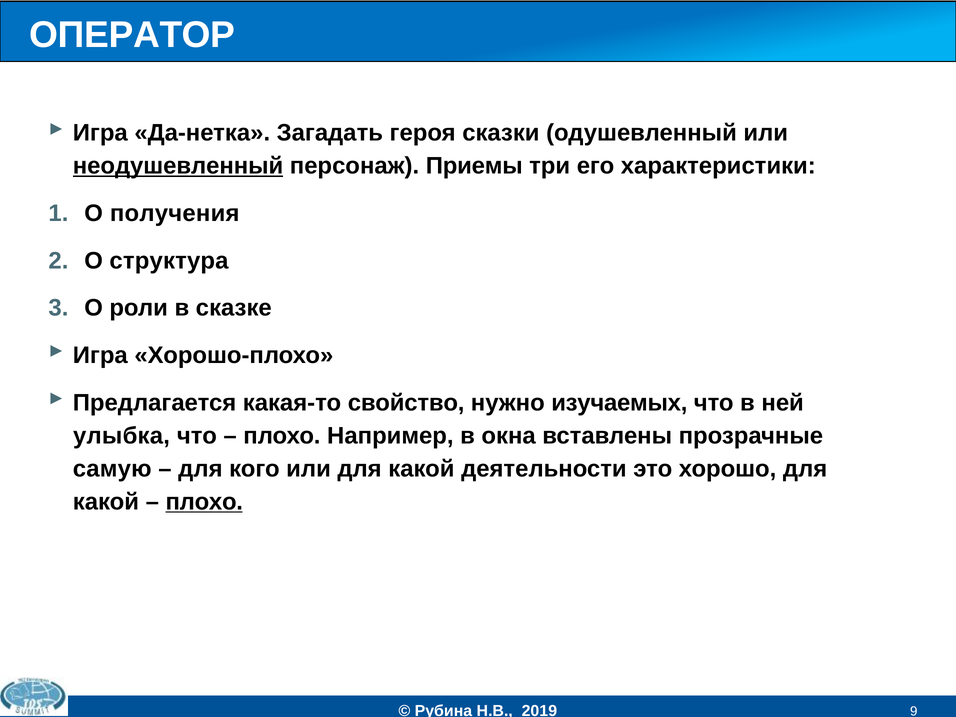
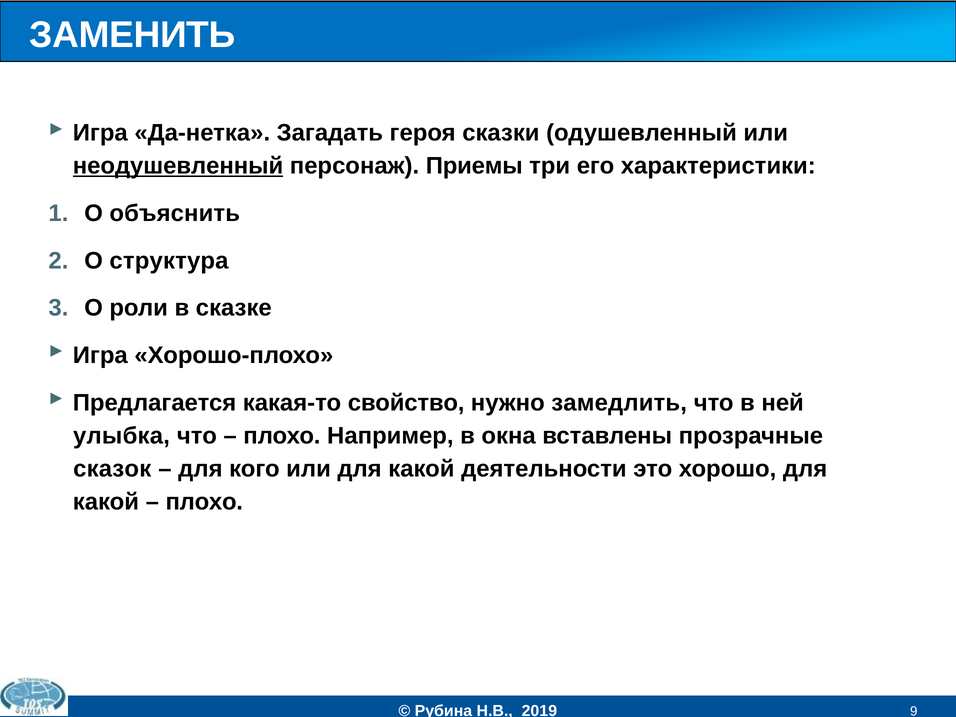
ОПЕРАТОР: ОПЕРАТОР -> ЗАМЕНИТЬ
получения: получения -> объяснить
изучаемых: изучаемых -> замедлить
самую: самую -> сказок
плохо at (204, 502) underline: present -> none
